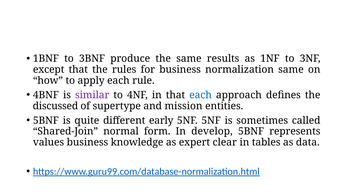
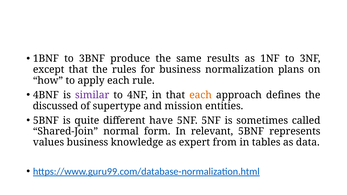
normalization same: same -> plans
each at (201, 95) colour: blue -> orange
early: early -> have
develop: develop -> relevant
clear: clear -> from
